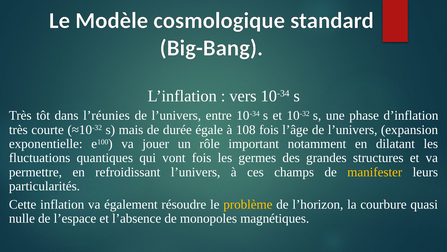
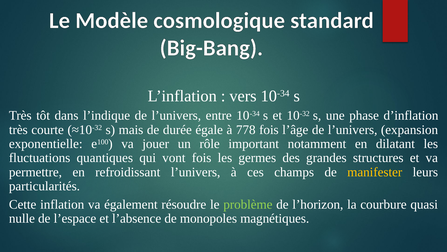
l’réunies: l’réunies -> l’indique
108: 108 -> 778
problème colour: yellow -> light green
